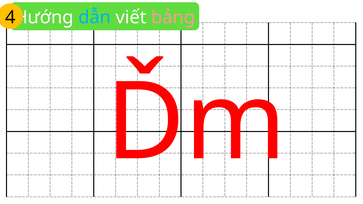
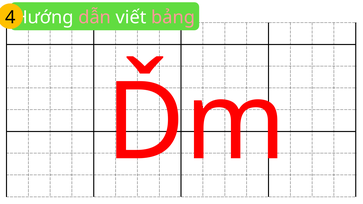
dẫn colour: light blue -> pink
